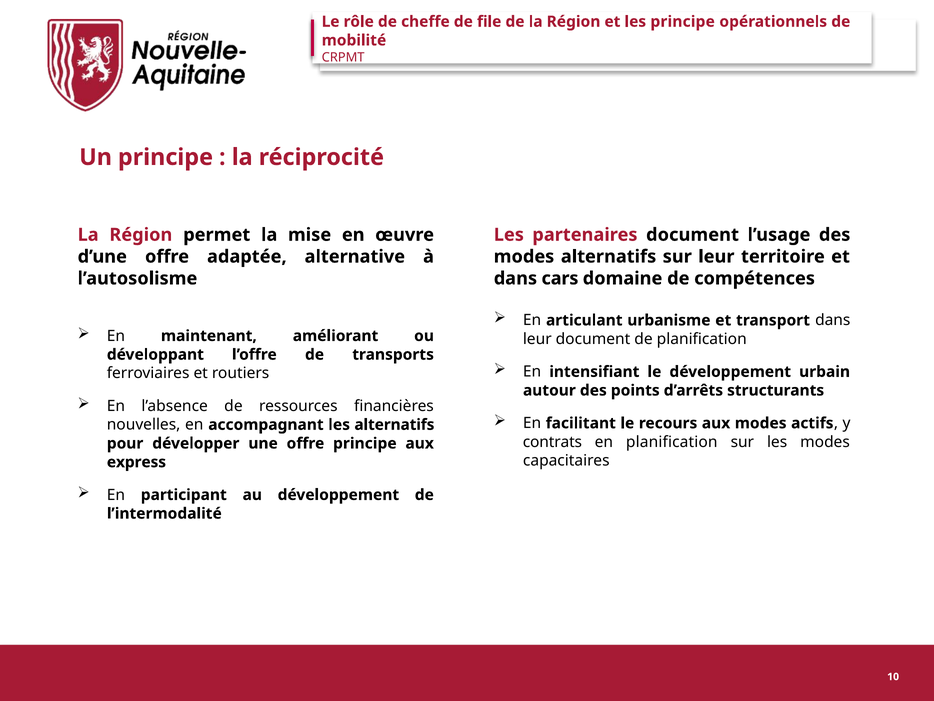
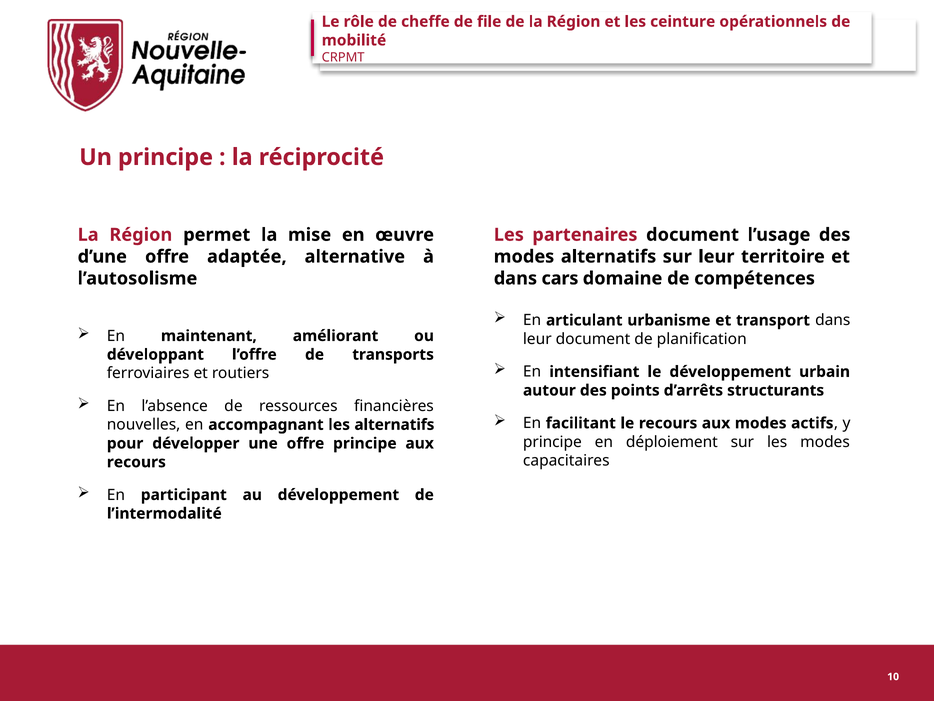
principe at (683, 22): principe -> ceinture
contrats at (552, 442): contrats -> principe
en planification: planification -> déploiement
express at (136, 462): express -> recours
